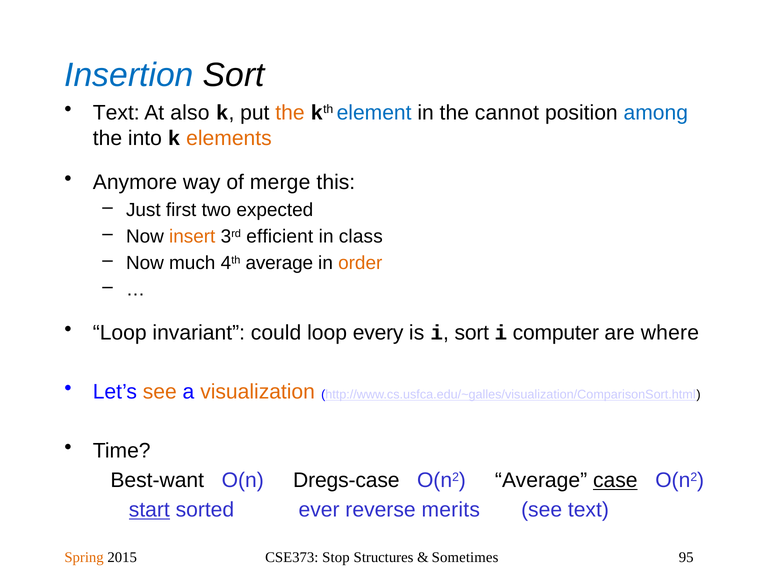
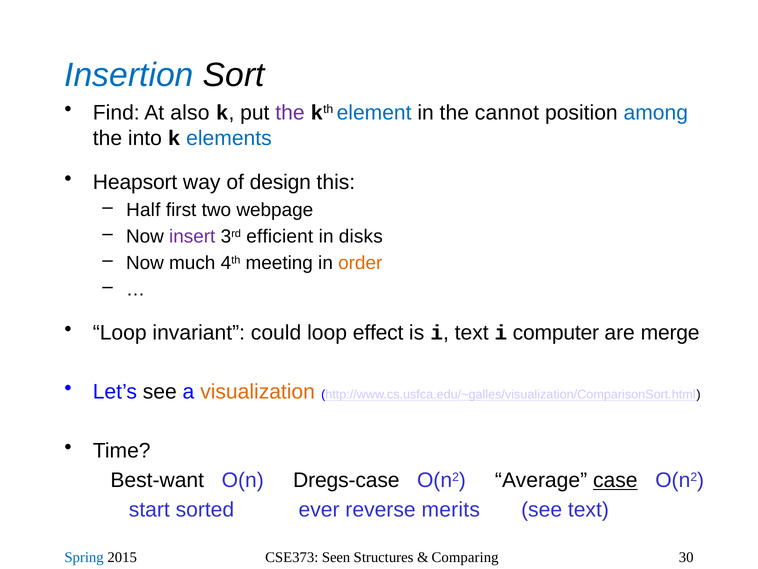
Text at (116, 113): Text -> Find
the at (290, 113) colour: orange -> purple
elements colour: orange -> blue
Anymore: Anymore -> Heapsort
merge: merge -> design
Just: Just -> Half
expected: expected -> webpage
insert colour: orange -> purple
class: class -> disks
4th average: average -> meeting
every: every -> effect
i sort: sort -> text
where: where -> merge
see at (160, 392) colour: orange -> black
start underline: present -> none
Spring colour: orange -> blue
Stop: Stop -> Seen
Sometimes: Sometimes -> Comparing
95: 95 -> 30
